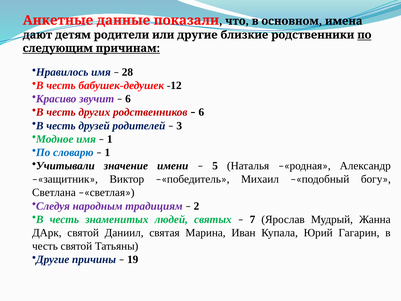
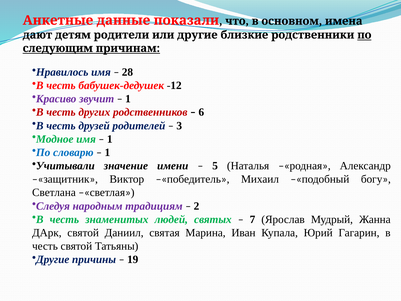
6 at (128, 99): 6 -> 1
